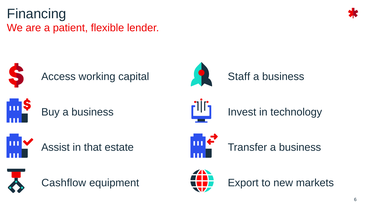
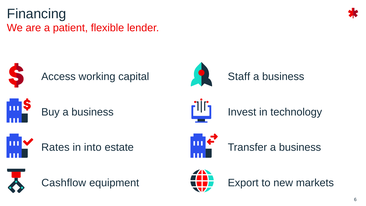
Assist: Assist -> Rates
that: that -> into
